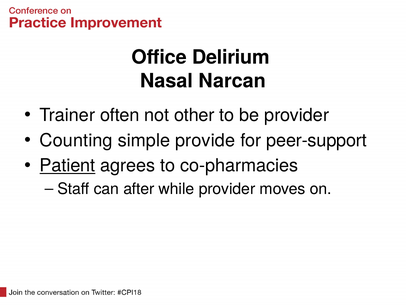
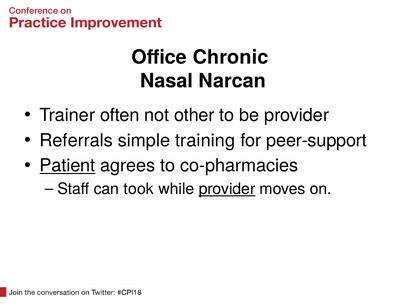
Delirium: Delirium -> Chronic
Counting: Counting -> Referrals
provide: provide -> training
after: after -> took
provider at (227, 189) underline: none -> present
